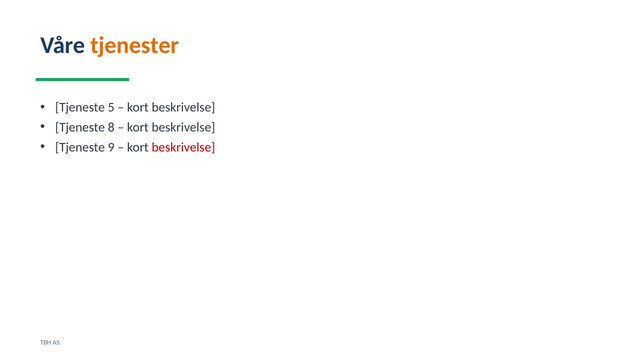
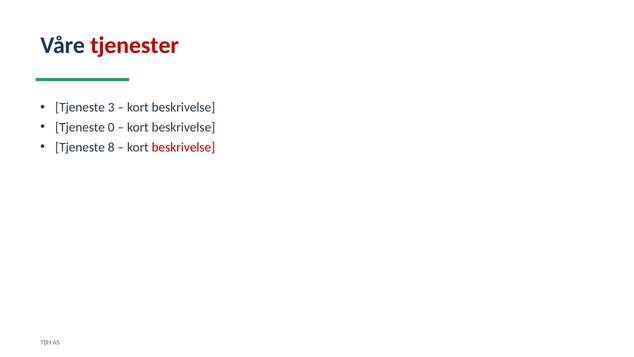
tjenester colour: orange -> red
5: 5 -> 3
8: 8 -> 0
9: 9 -> 8
